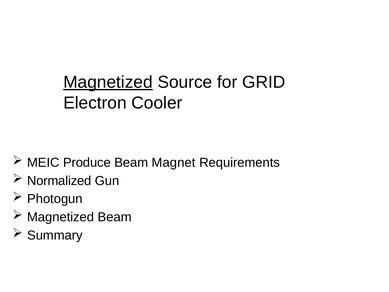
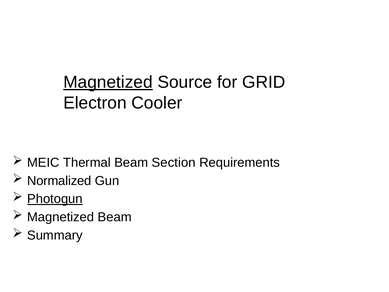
Produce: Produce -> Thermal
Magnet: Magnet -> Section
Photogun underline: none -> present
